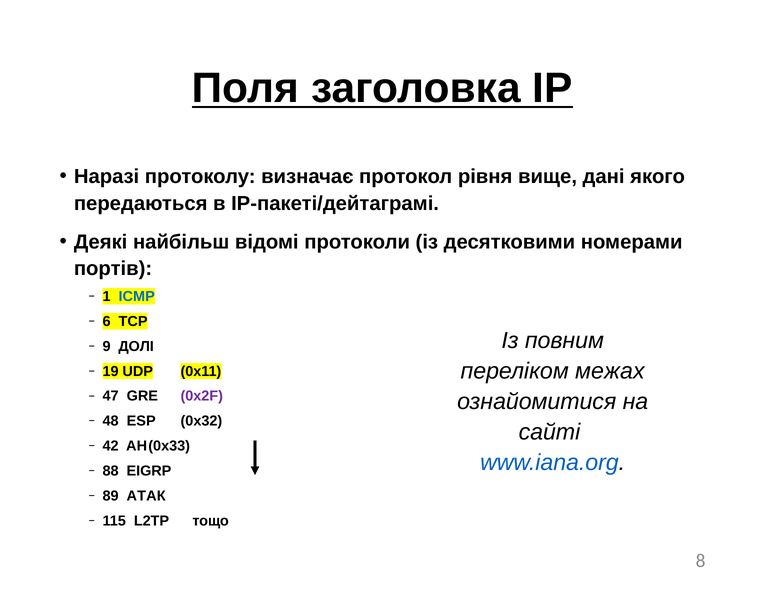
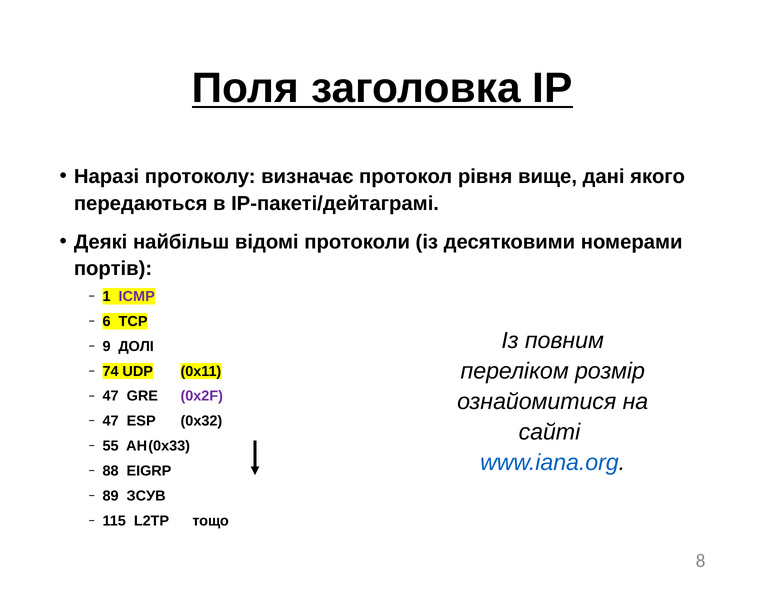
ICMP colour: blue -> purple
межах: межах -> розмір
19: 19 -> 74
48 at (111, 421): 48 -> 47
42: 42 -> 55
АТАК: АТАК -> ЗСУВ
